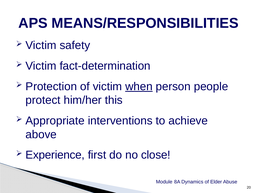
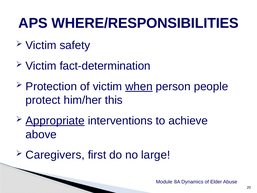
MEANS/RESPONSIBILITIES: MEANS/RESPONSIBILITIES -> WHERE/RESPONSIBILITIES
Appropriate underline: none -> present
Experience: Experience -> Caregivers
close: close -> large
